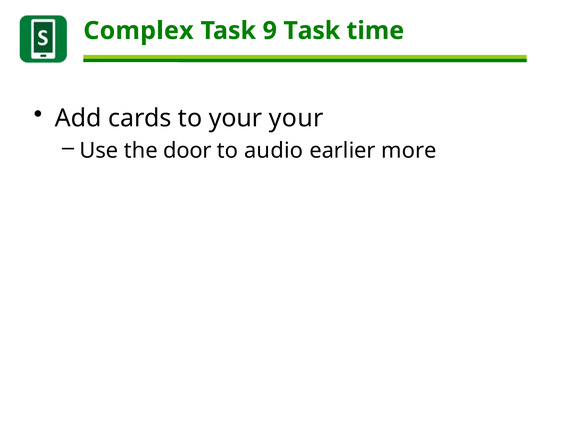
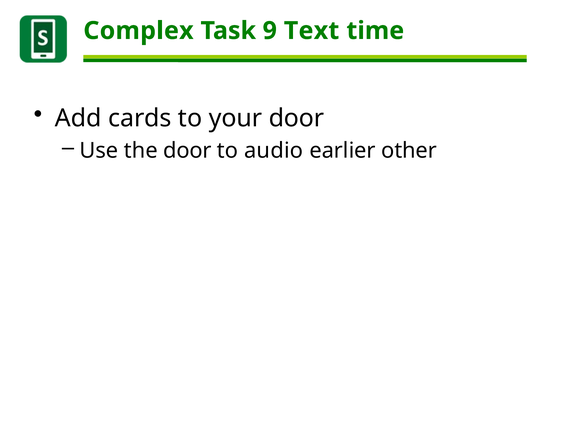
9 Task: Task -> Text
your your: your -> door
more: more -> other
